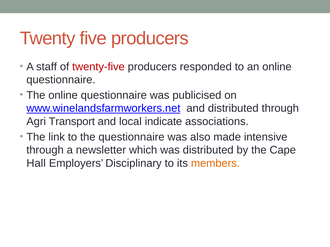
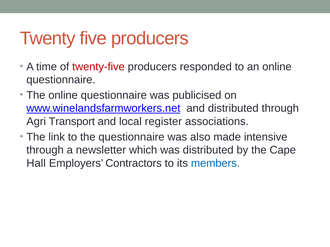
staff: staff -> time
indicate: indicate -> register
Disciplinary: Disciplinary -> Contractors
members colour: orange -> blue
